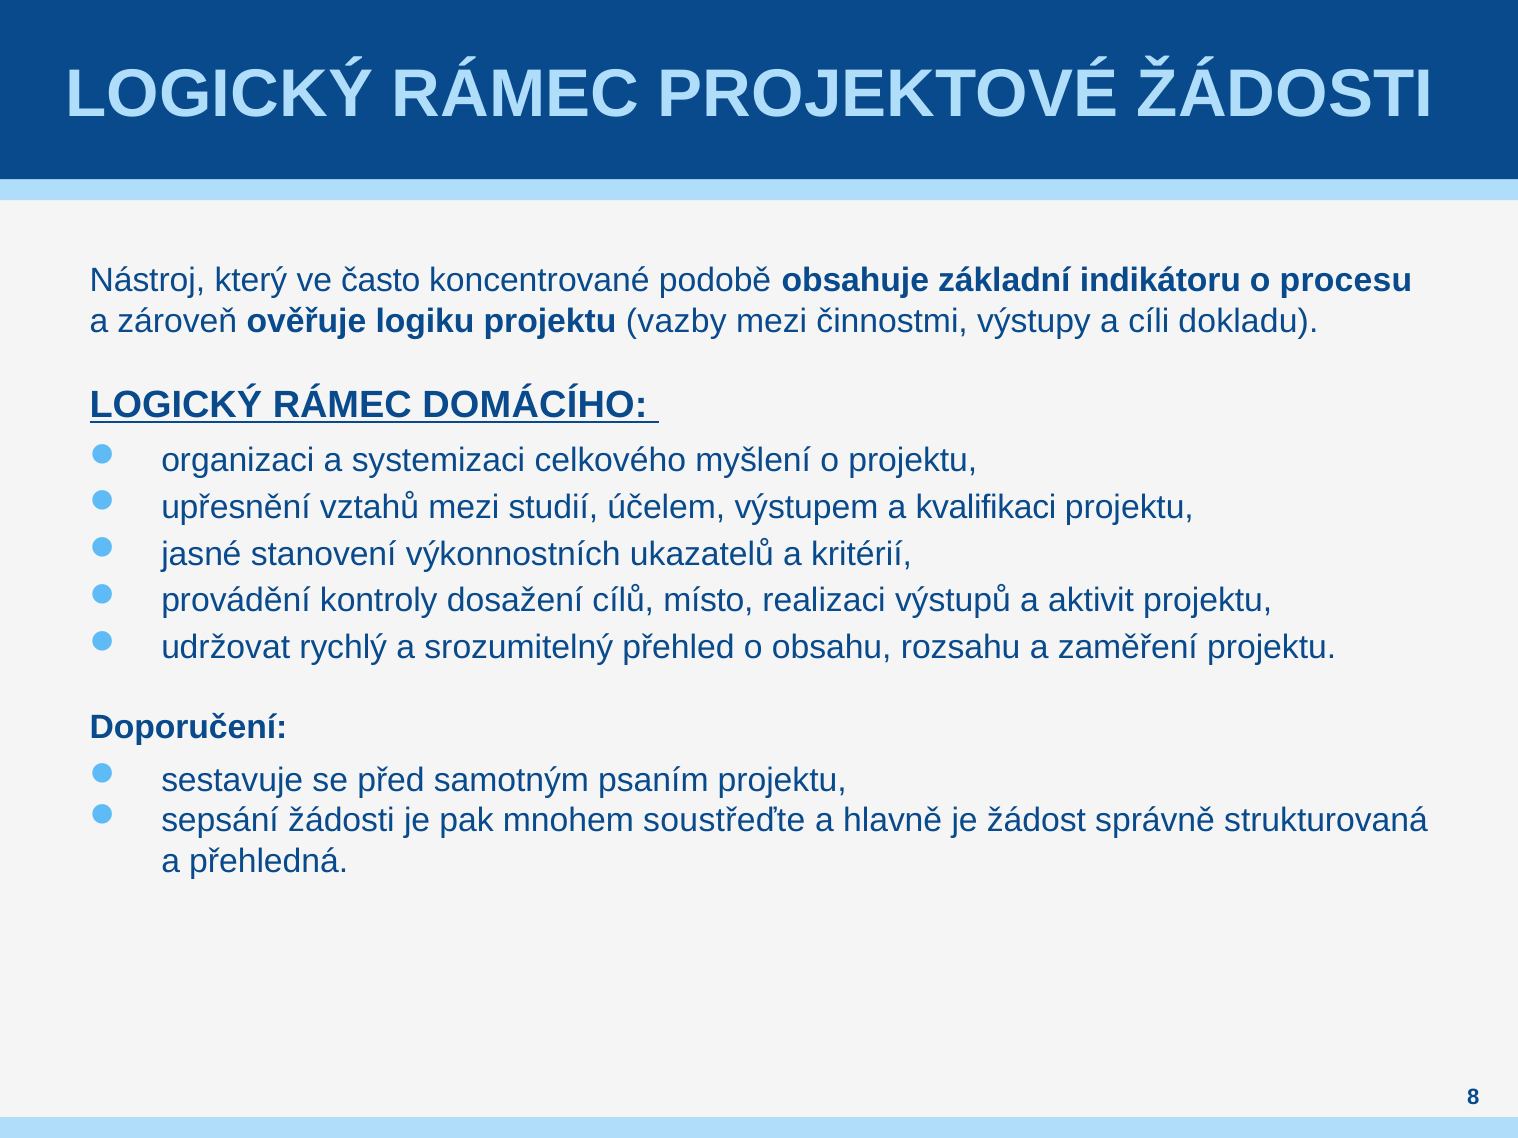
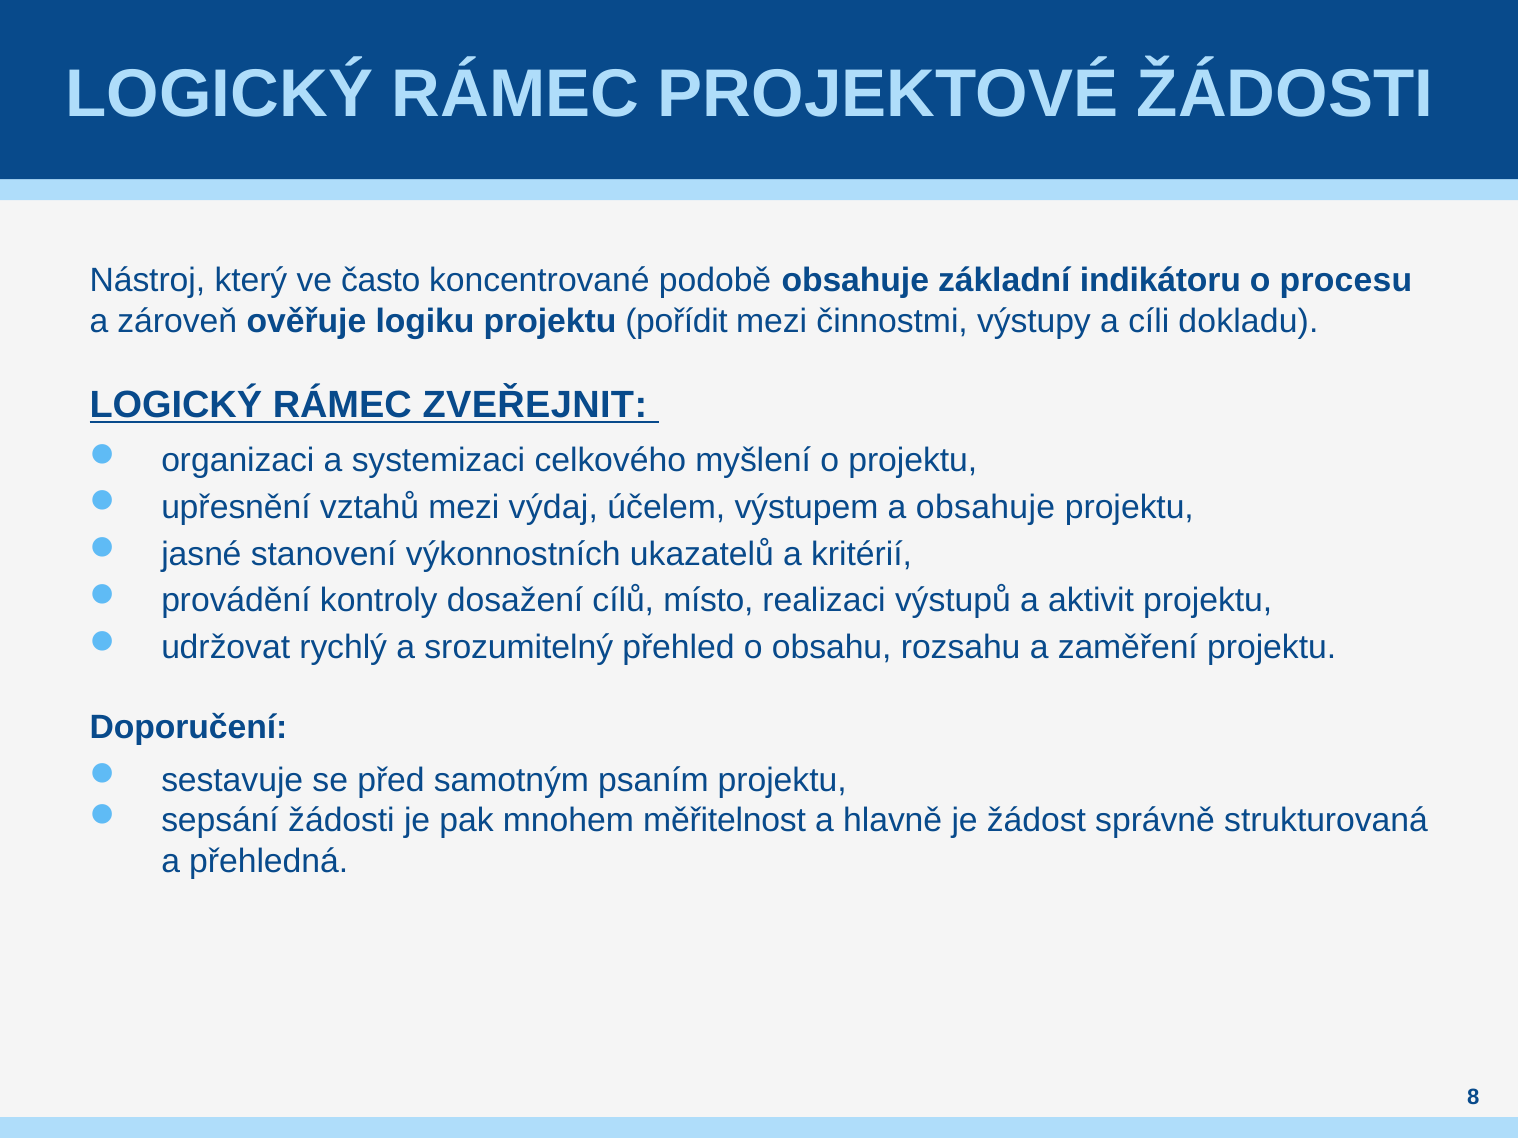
vazby: vazby -> pořídit
DOMÁCÍHO: DOMÁCÍHO -> ZVEŘEJNIT
studií: studií -> výdaj
a kvalifikaci: kvalifikaci -> obsahuje
soustřeďte: soustřeďte -> měřitelnost
